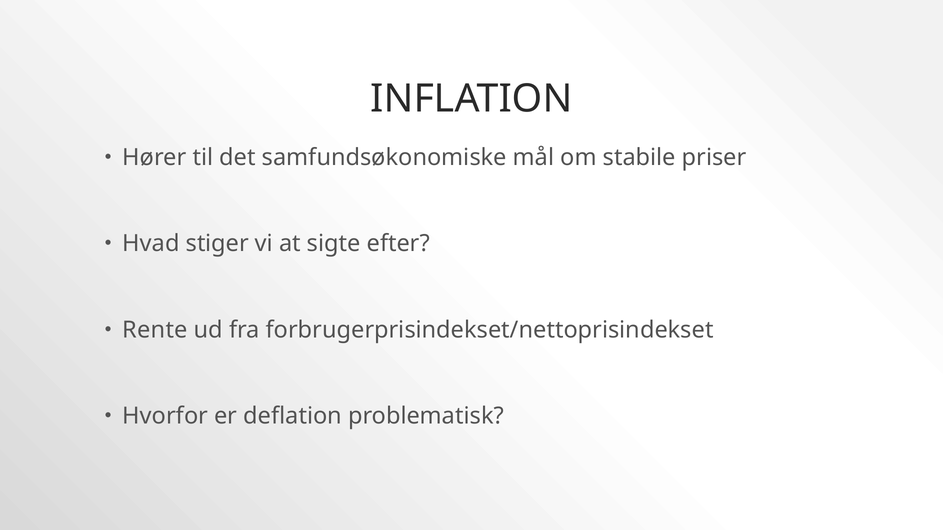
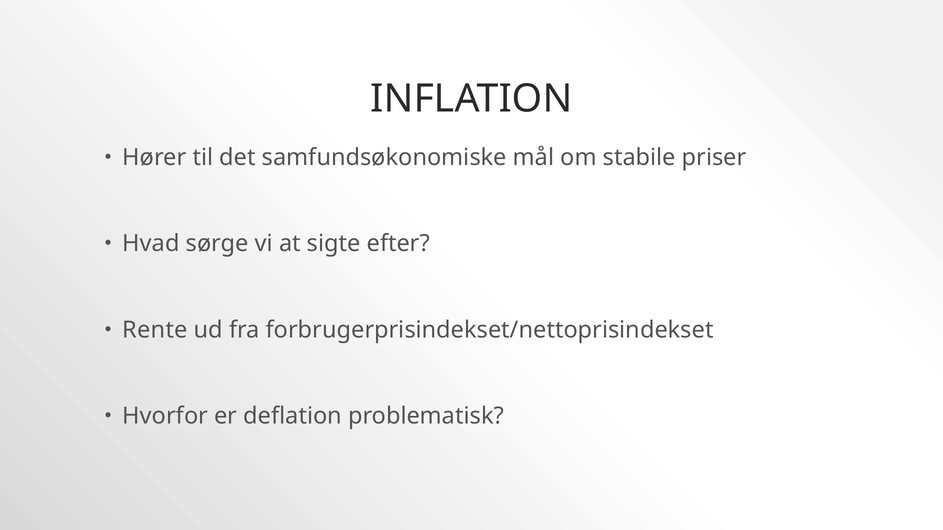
stiger: stiger -> sørge
